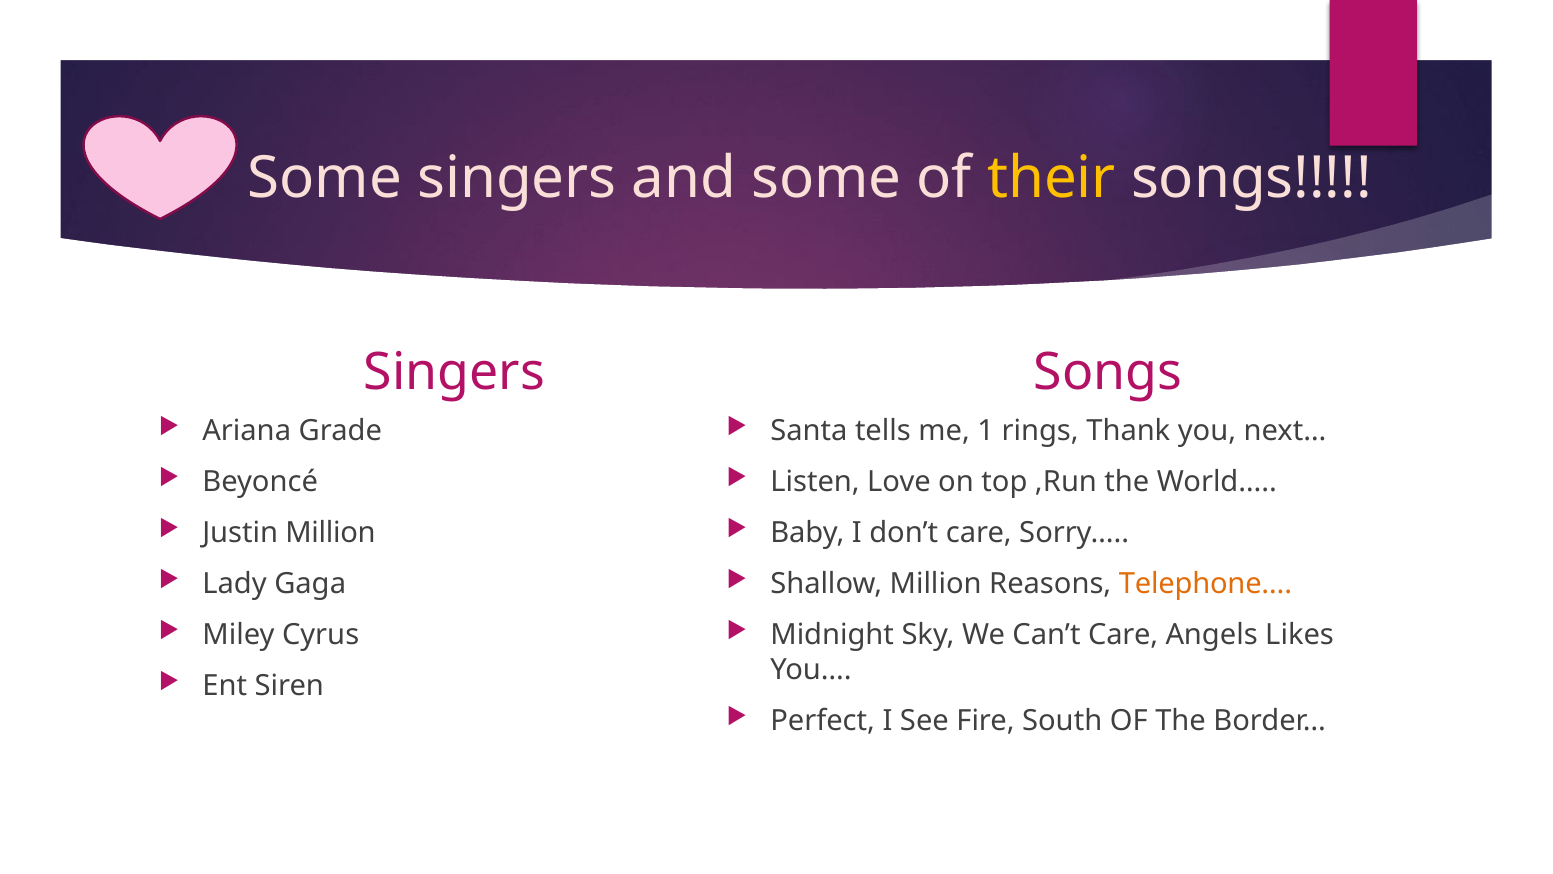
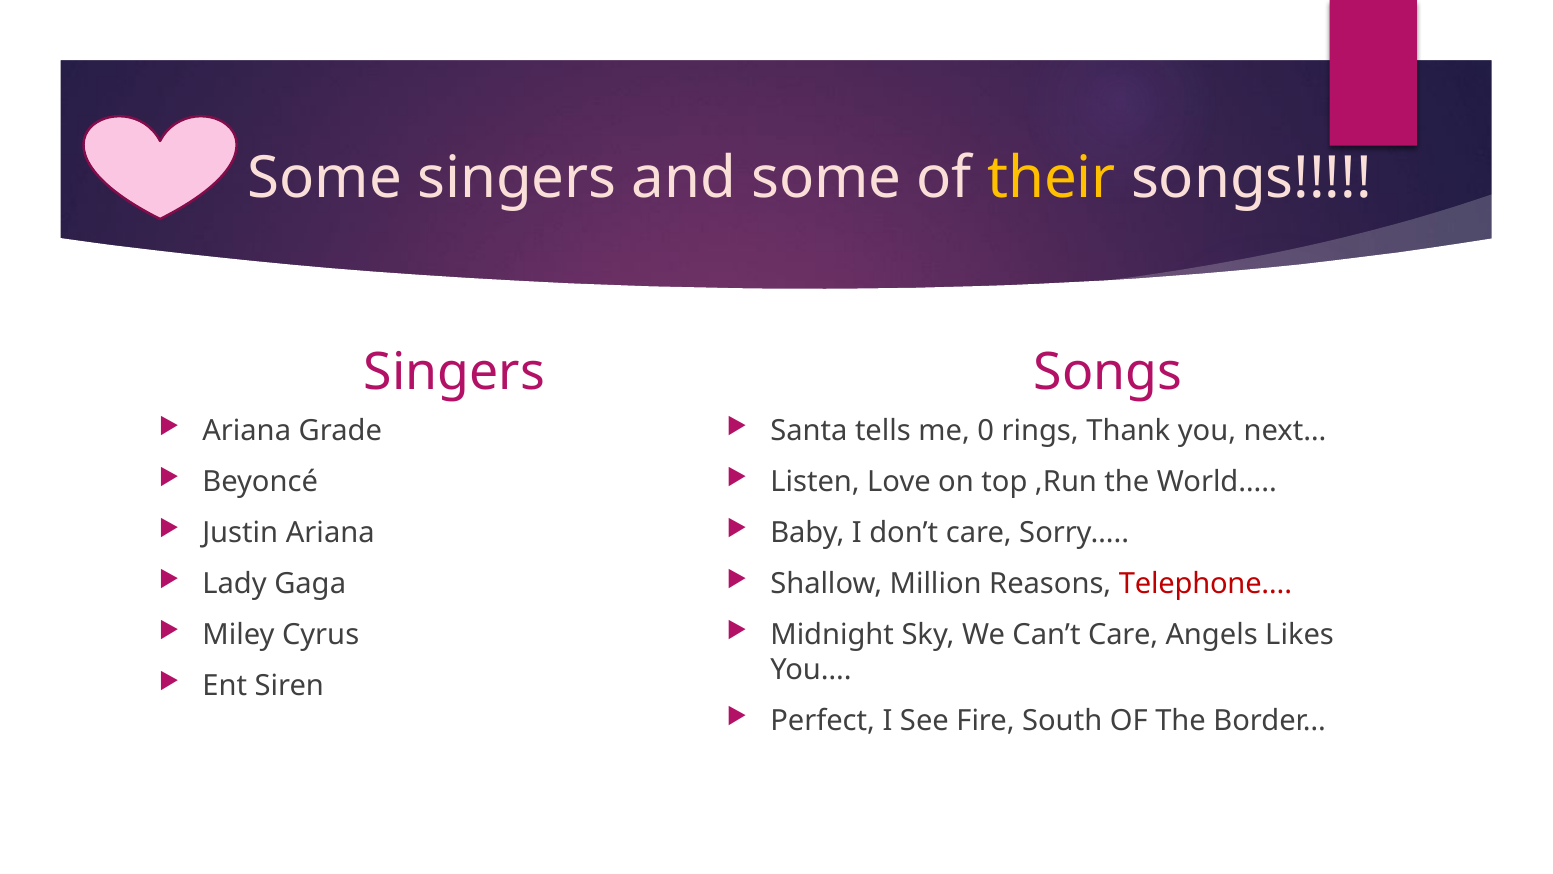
1: 1 -> 0
Justin Million: Million -> Ariana
Telephone… colour: orange -> red
